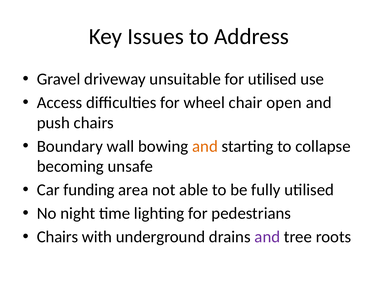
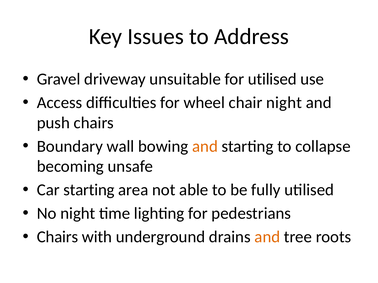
chair open: open -> night
Car funding: funding -> starting
and at (267, 237) colour: purple -> orange
